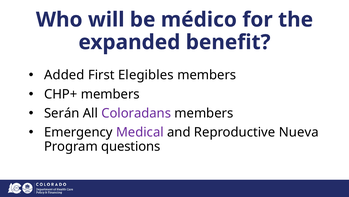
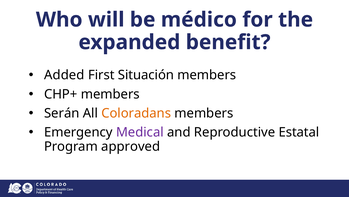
Elegibles: Elegibles -> Situación
Coloradans colour: purple -> orange
Nueva: Nueva -> Estatal
questions: questions -> approved
